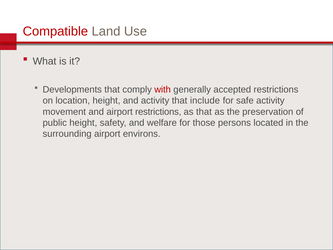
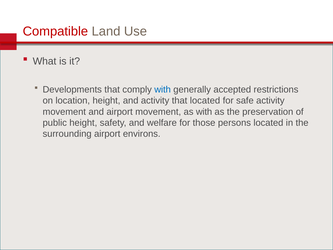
with at (163, 89) colour: red -> blue
that include: include -> located
airport restrictions: restrictions -> movement
as that: that -> with
